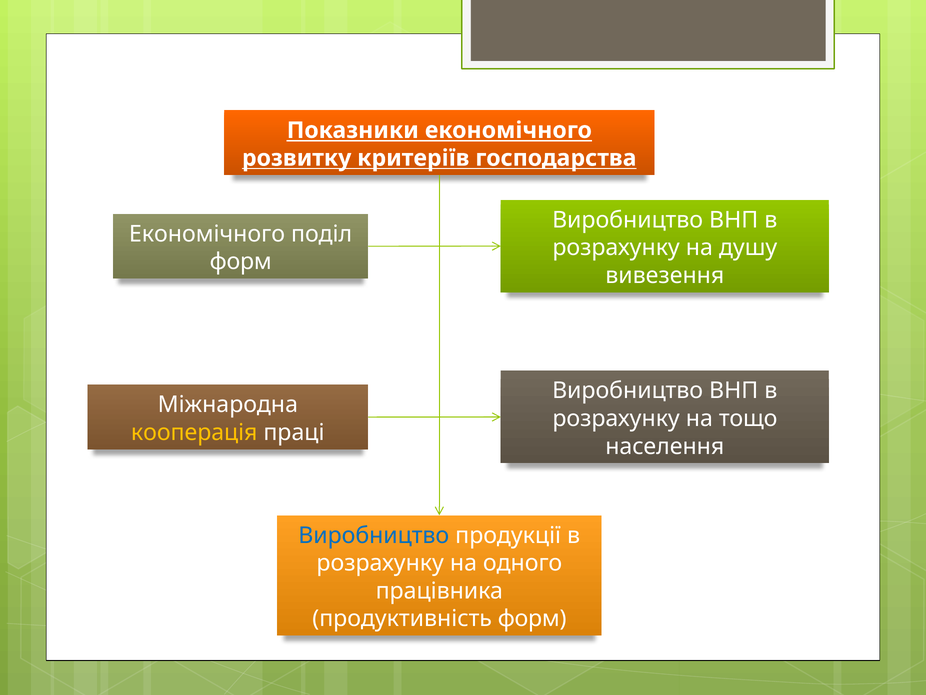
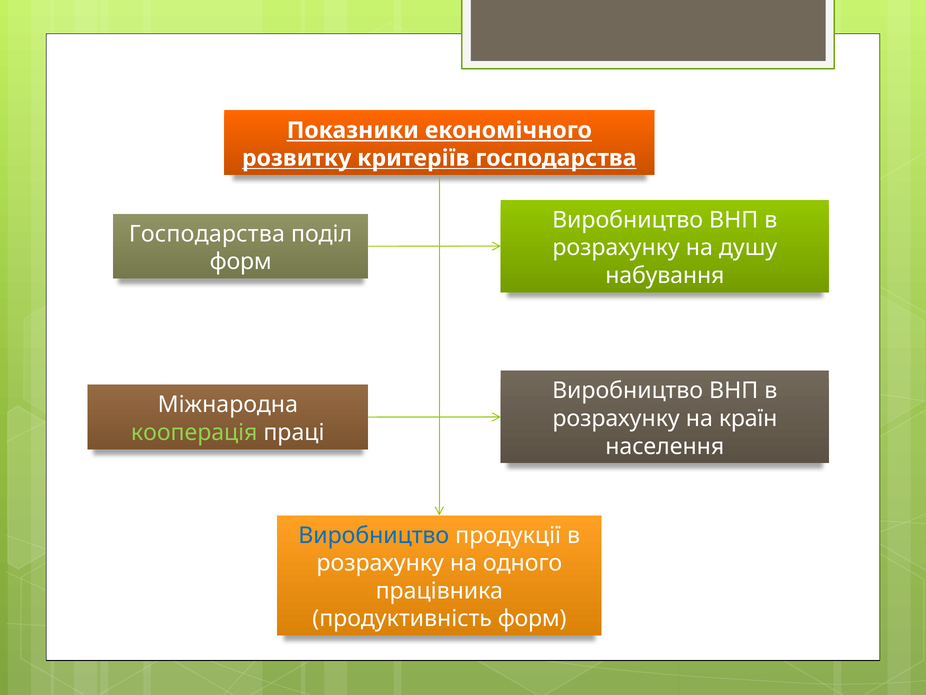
Економічного at (207, 234): Економічного -> Господарства
вивезення: вивезення -> набування
тощо: тощо -> країн
кооперація colour: yellow -> light green
